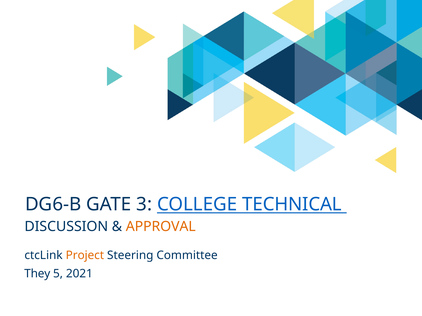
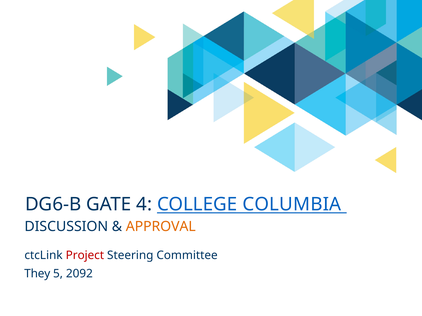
3: 3 -> 4
TECHNICAL: TECHNICAL -> COLUMBIA
Project colour: orange -> red
2021: 2021 -> 2092
